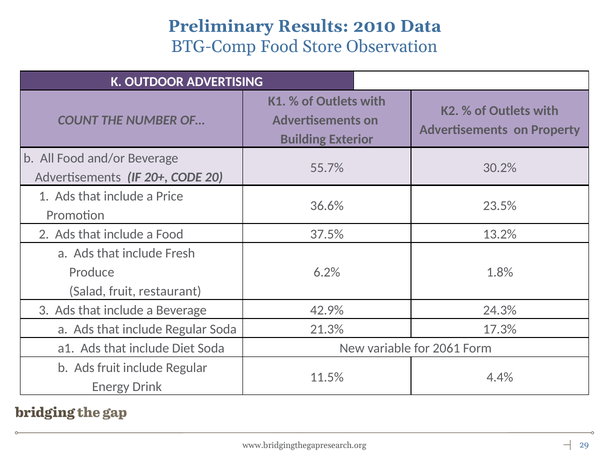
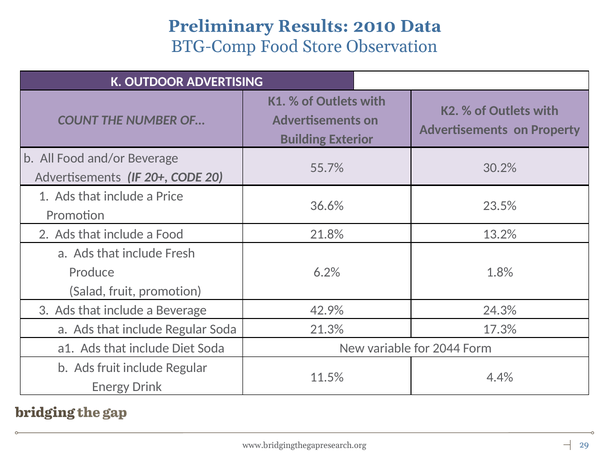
37.5%: 37.5% -> 21.8%
fruit restaurant: restaurant -> promotion
2061: 2061 -> 2044
